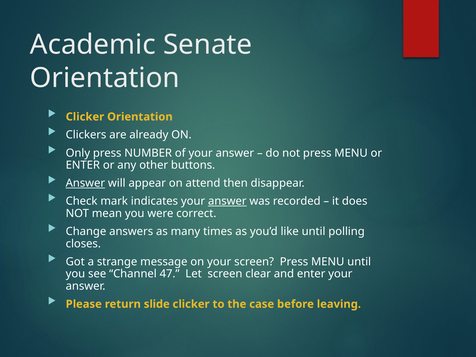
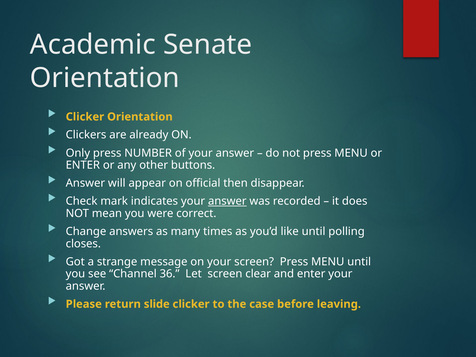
Answer at (85, 183) underline: present -> none
attend: attend -> official
47: 47 -> 36
